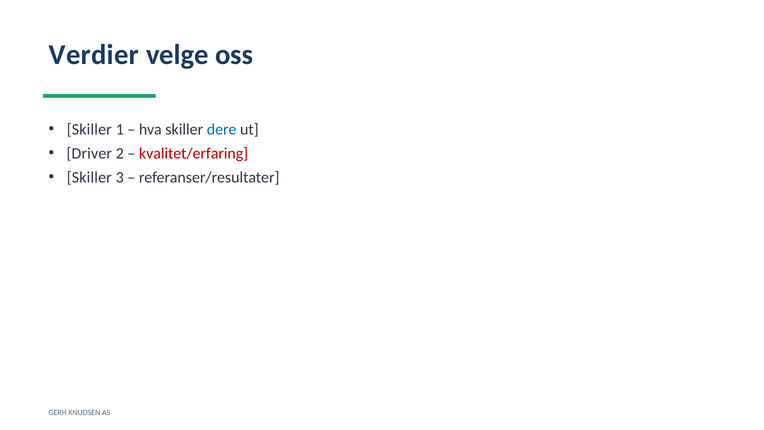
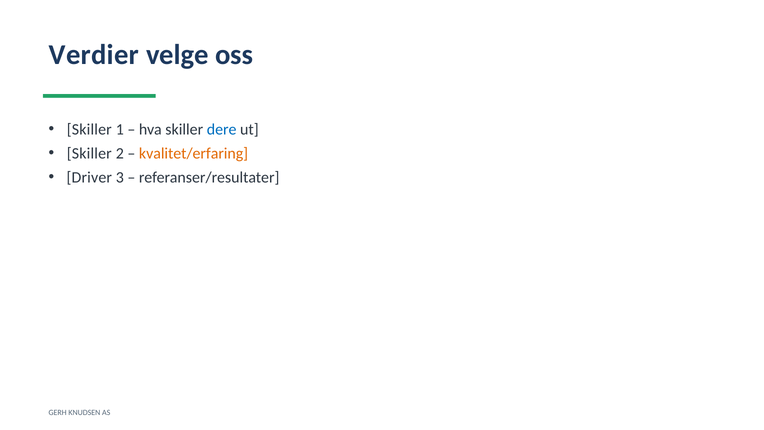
Driver at (89, 153): Driver -> Skiller
kvalitet/erfaring colour: red -> orange
Skiller at (89, 177): Skiller -> Driver
